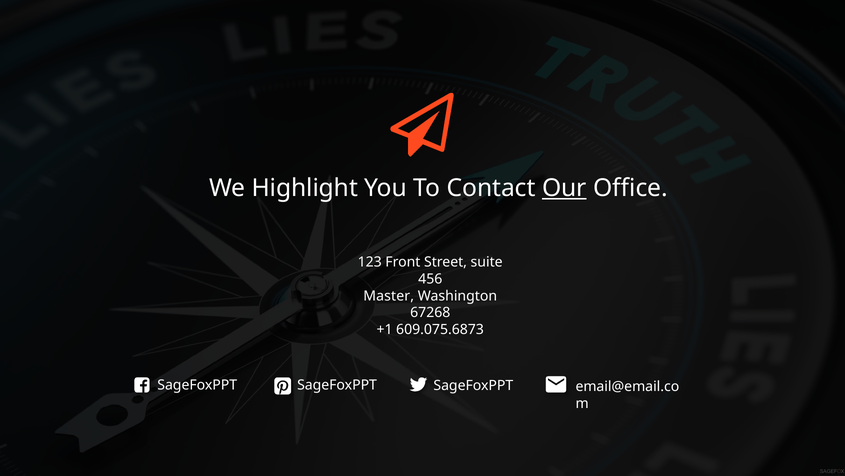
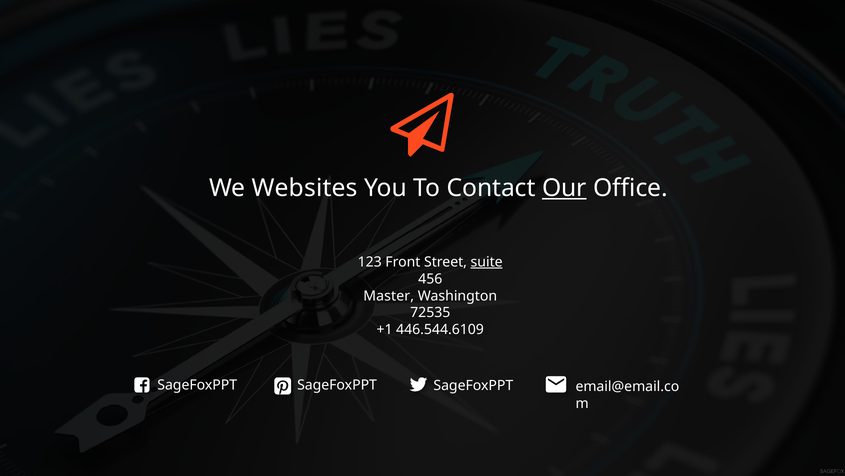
Highlight: Highlight -> Websites
suite underline: none -> present
67268: 67268 -> 72535
609.075.6873: 609.075.6873 -> 446.544.6109
